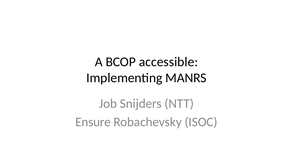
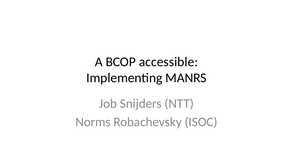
Ensure: Ensure -> Norms
